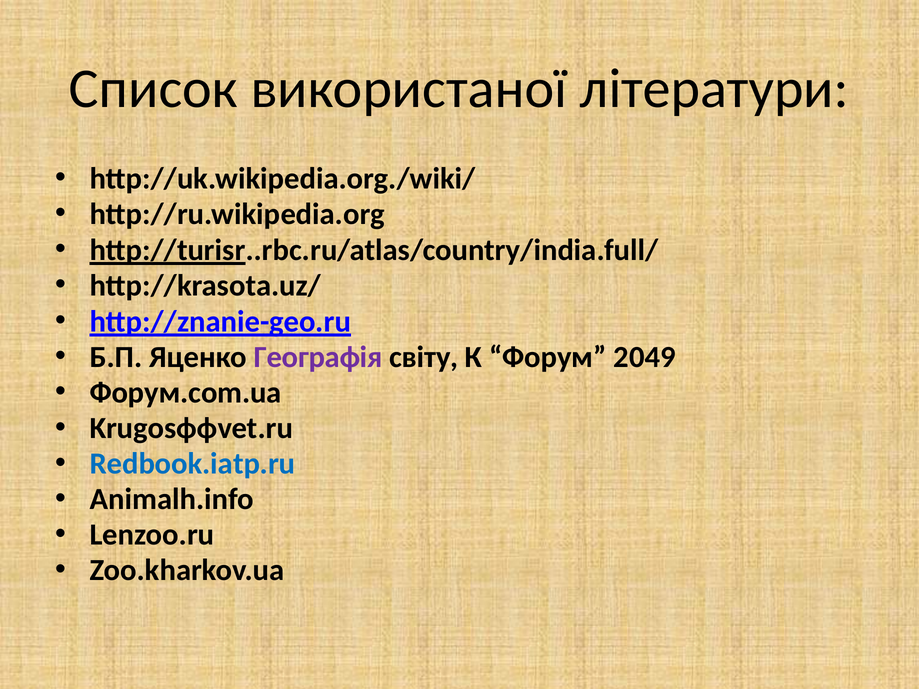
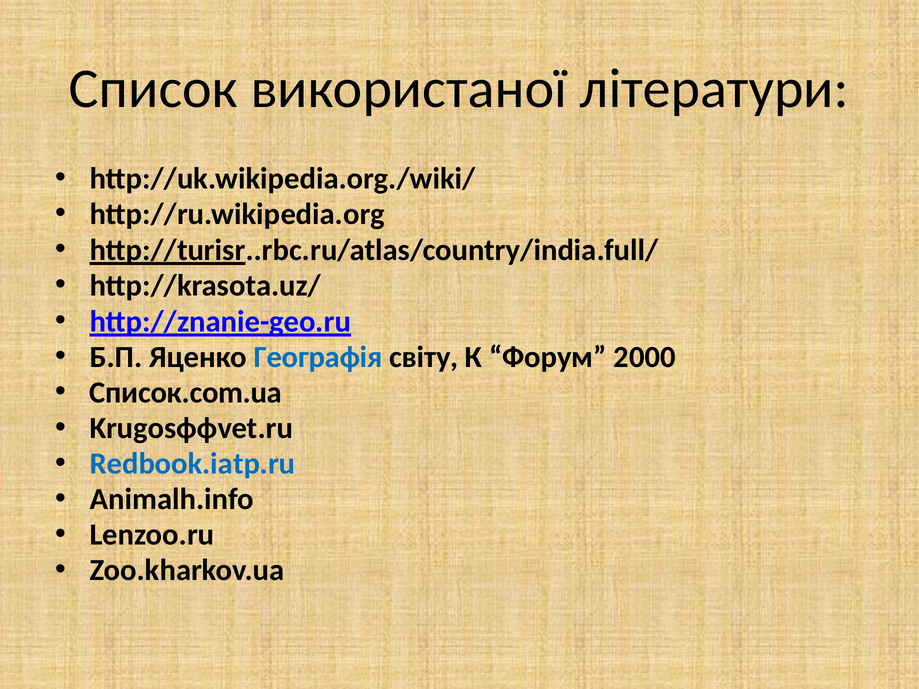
Географія colour: purple -> blue
2049: 2049 -> 2000
Форум.com.ua: Форум.com.ua -> Список.com.ua
